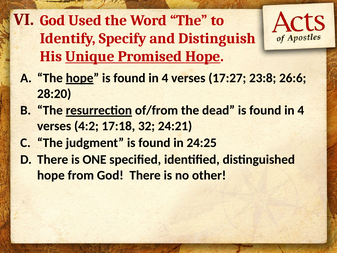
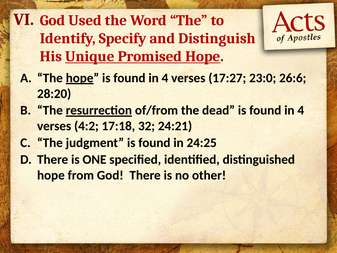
23:8: 23:8 -> 23:0
